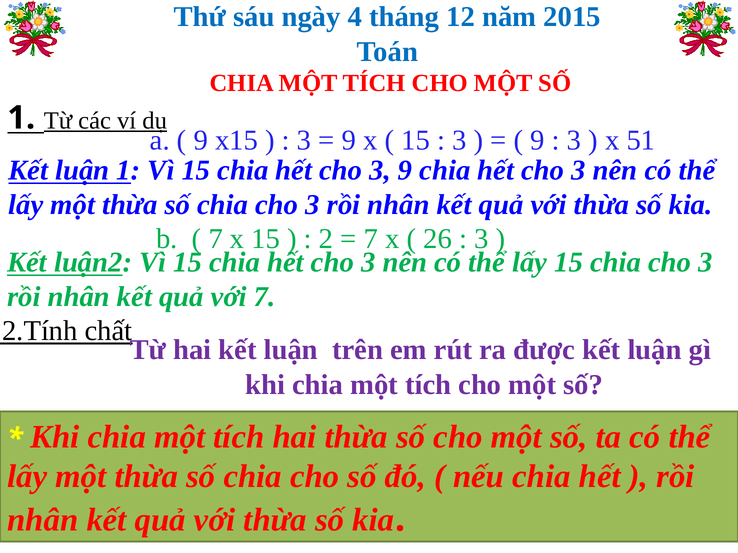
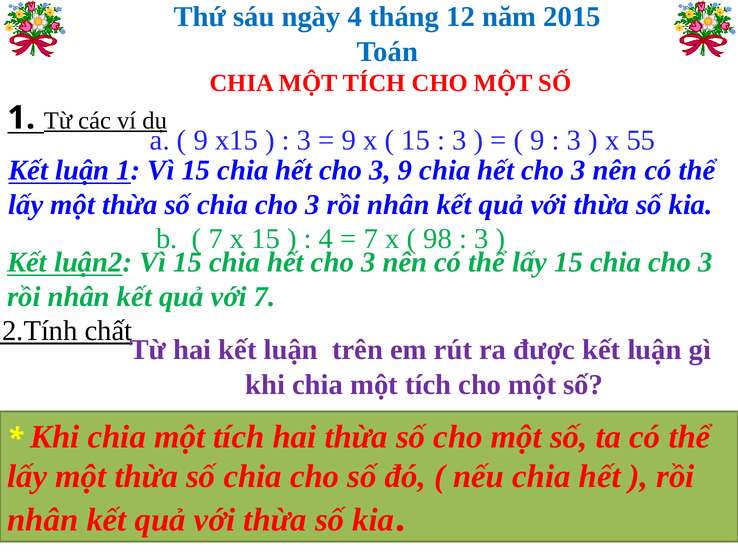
51: 51 -> 55
2 at (326, 239): 2 -> 4
26: 26 -> 98
